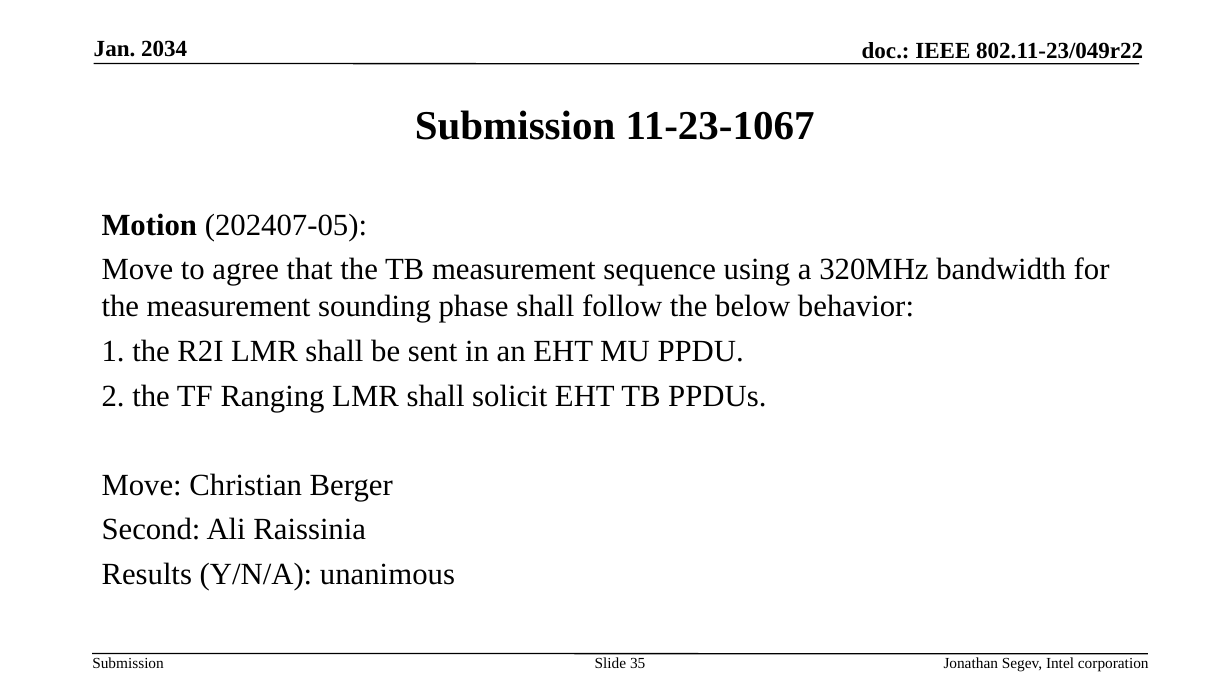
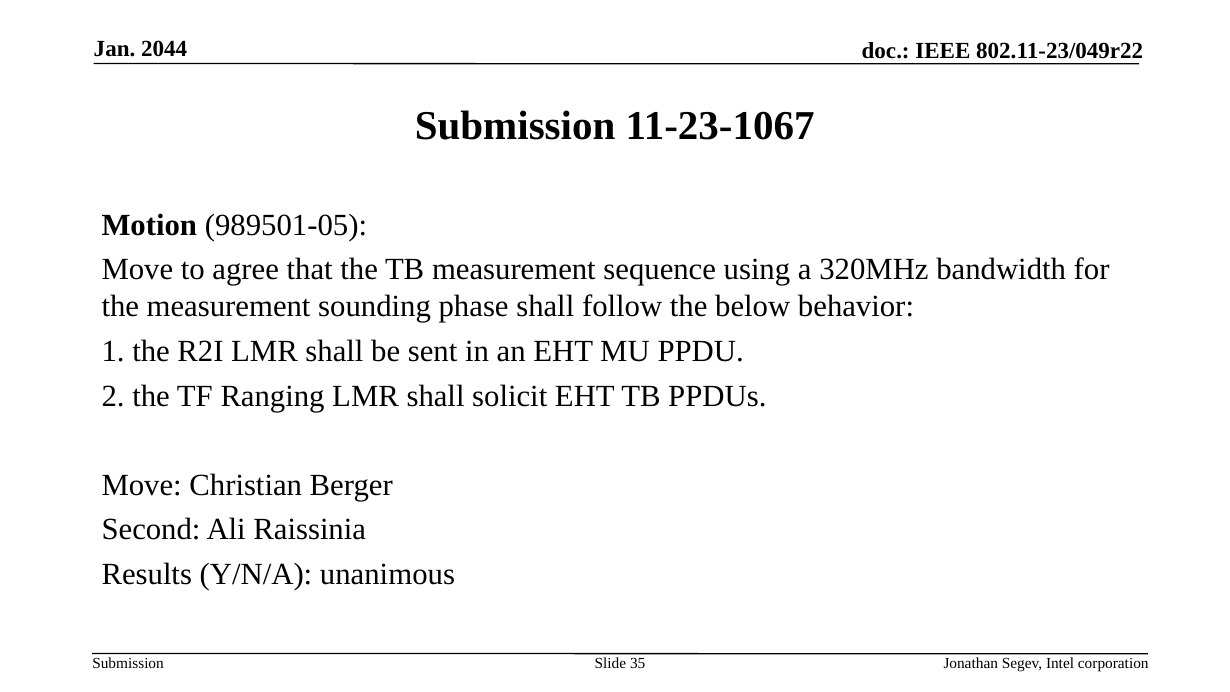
2034: 2034 -> 2044
202407-05: 202407-05 -> 989501-05
